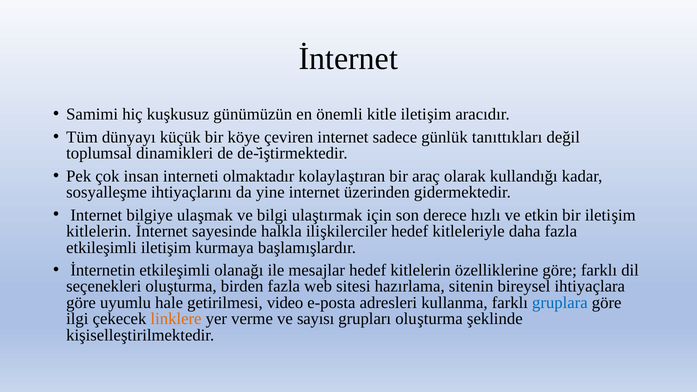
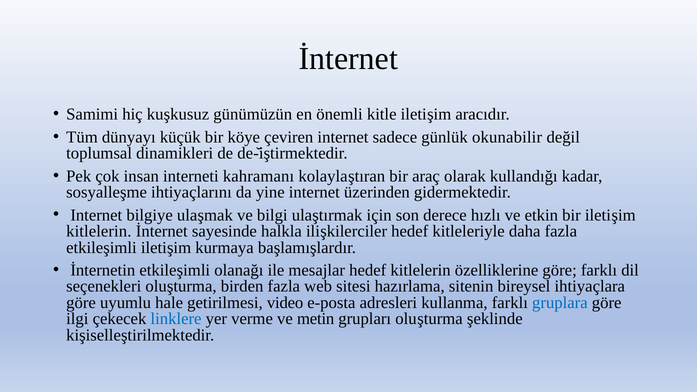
tanıttıkları: tanıttıkları -> okunabilir
olmaktadır: olmaktadır -> kahramanı
linklere colour: orange -> blue
sayısı: sayısı -> metin
